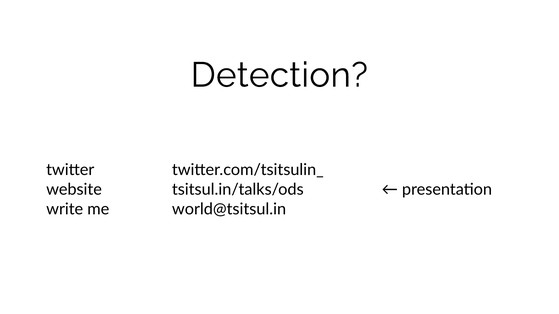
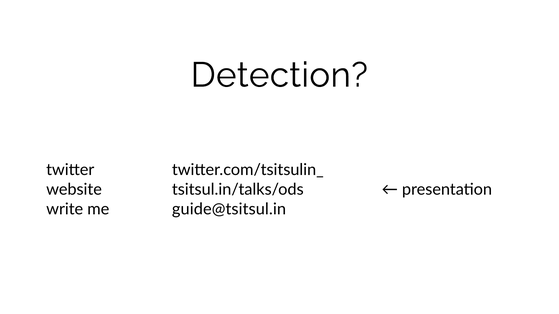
world@tsitsul.in: world@tsitsul.in -> guide@tsitsul.in
